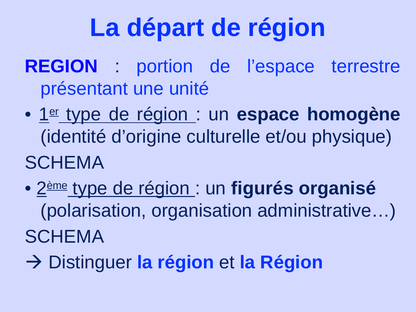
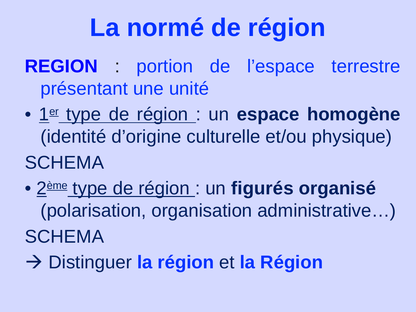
départ: départ -> normé
